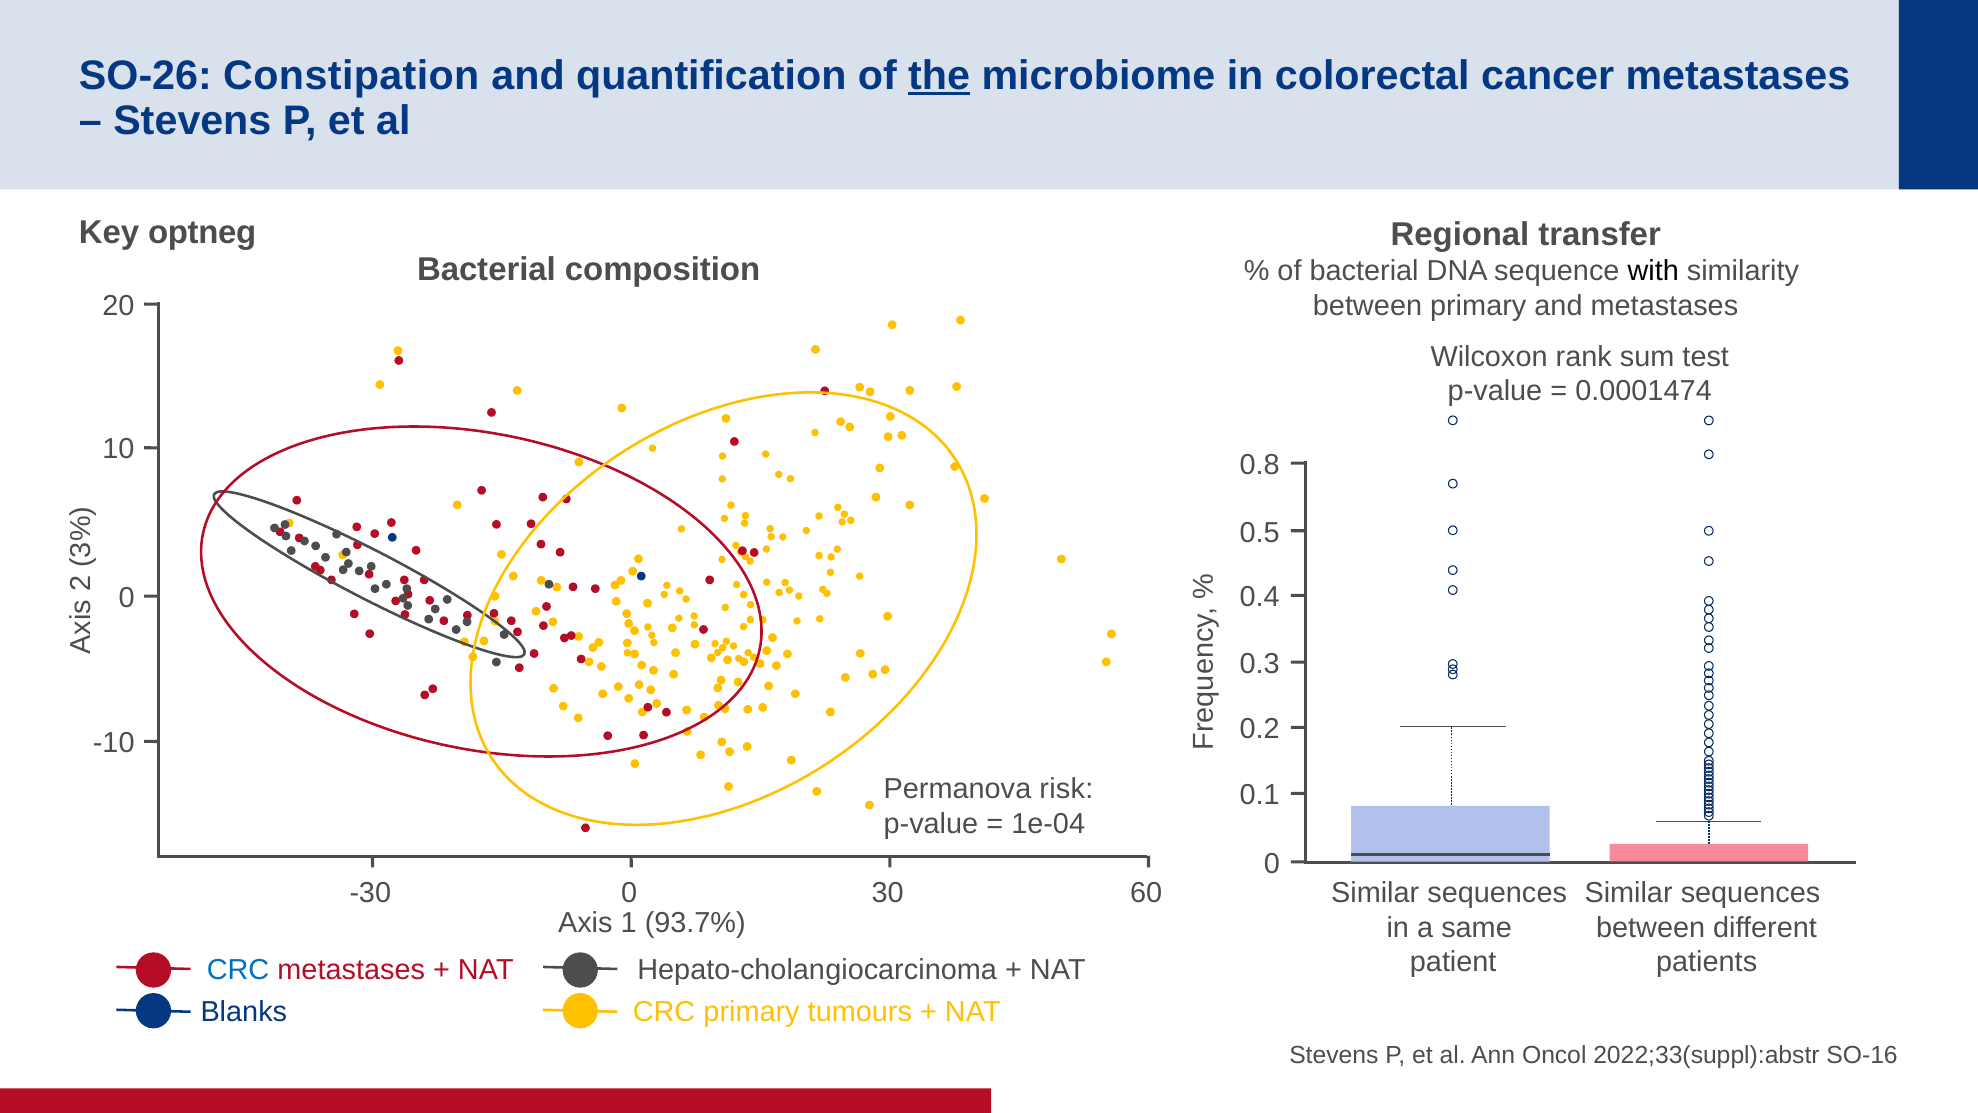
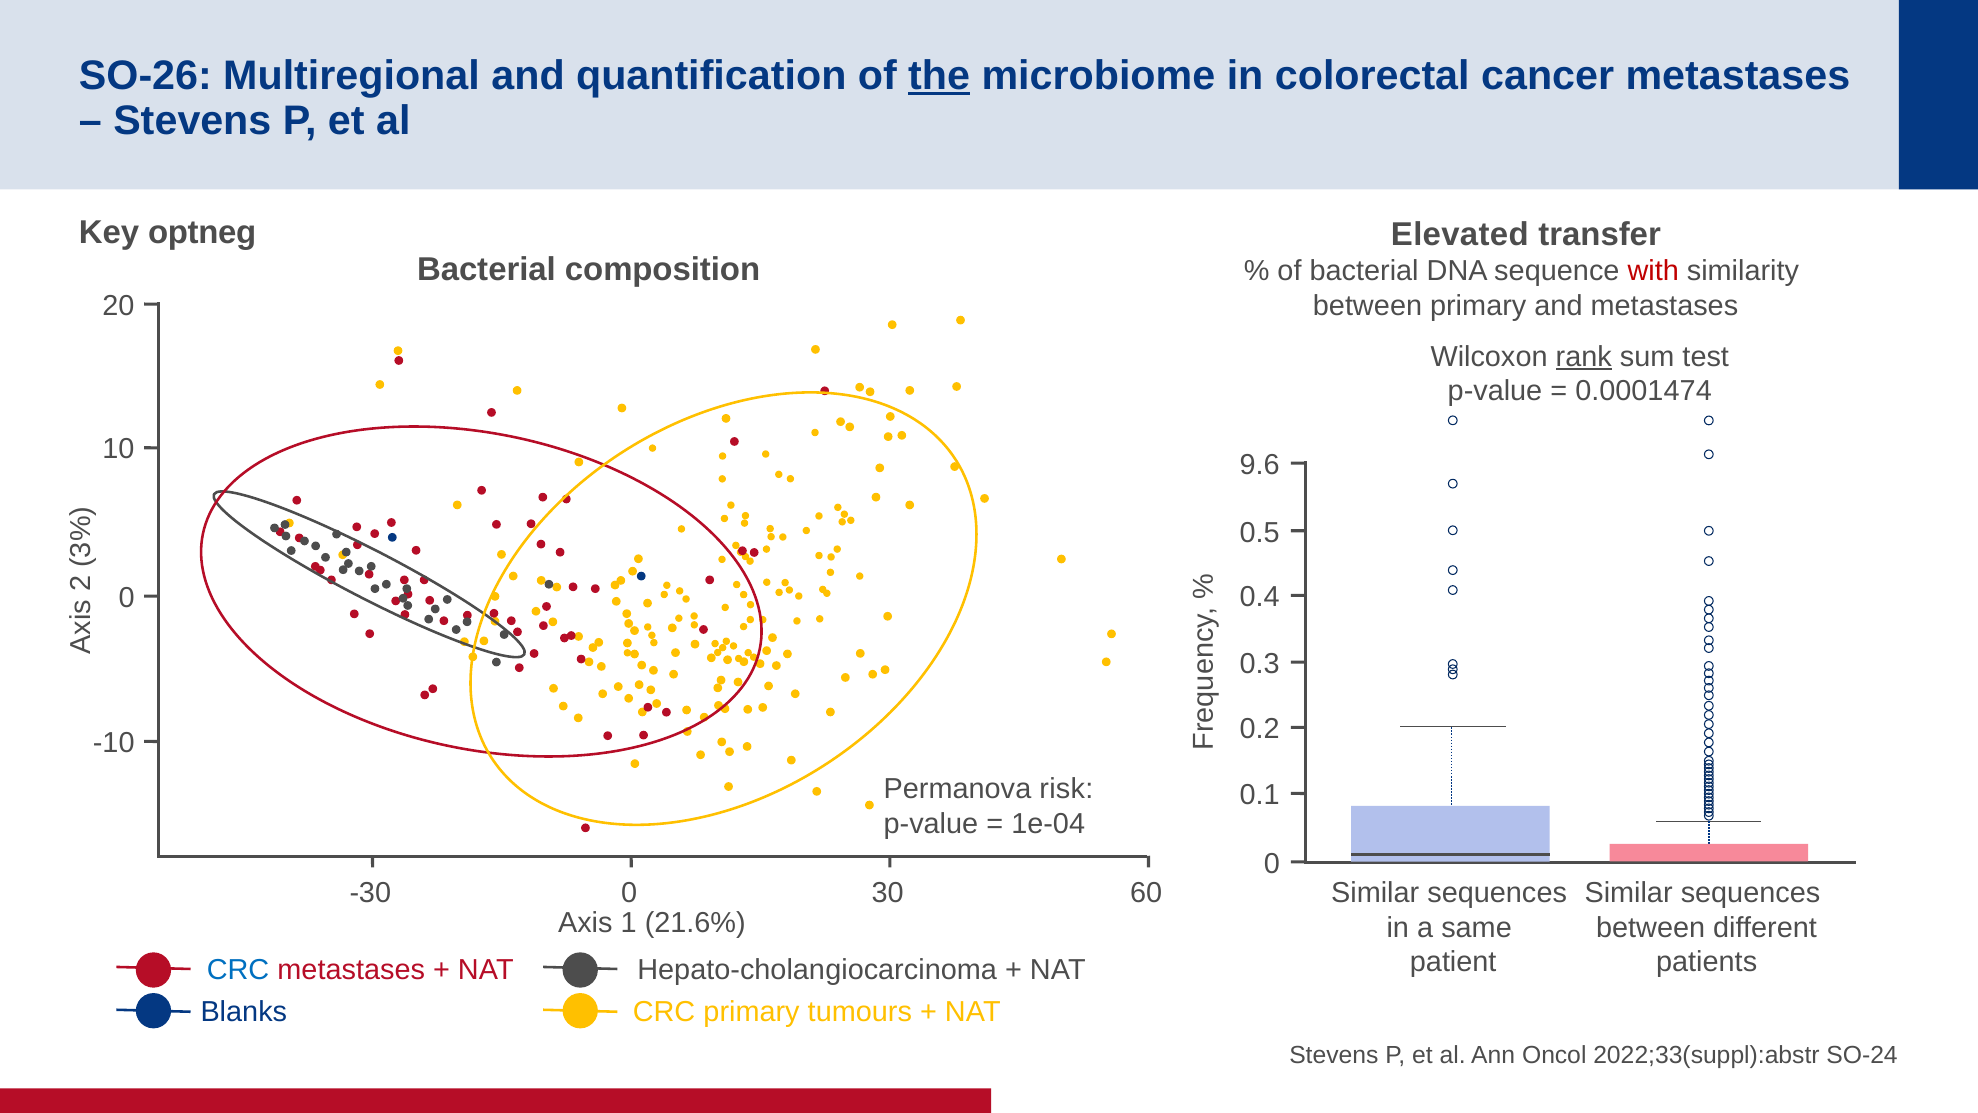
Constipation: Constipation -> Multiregional
Regional: Regional -> Elevated
with colour: black -> red
rank underline: none -> present
0.8: 0.8 -> 9.6
93.7%: 93.7% -> 21.6%
SO-16: SO-16 -> SO-24
